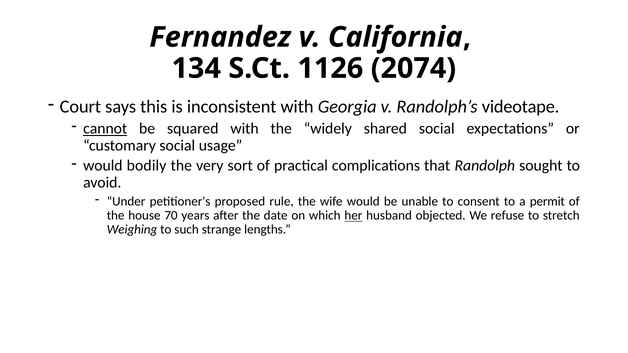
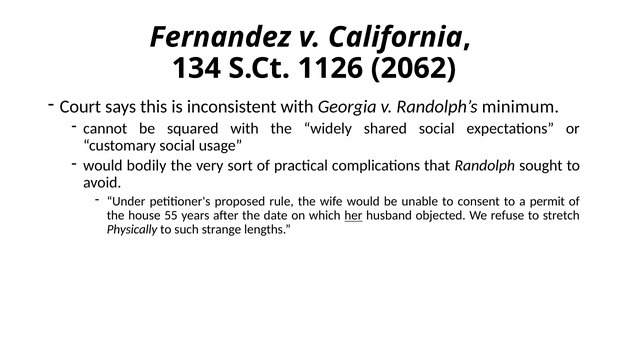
2074: 2074 -> 2062
videotape: videotape -> minimum
cannot underline: present -> none
70: 70 -> 55
Weighing: Weighing -> Physically
